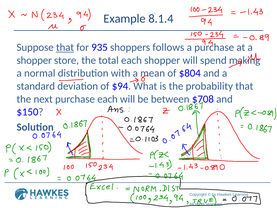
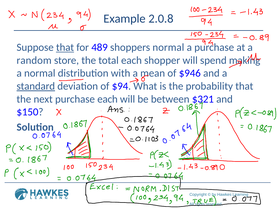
8.1.4: 8.1.4 -> 2.0.8
935: 935 -> 489
shoppers follows: follows -> normal
shopper at (34, 60): shopper -> random
$804: $804 -> $946
standard underline: none -> present
$708: $708 -> $321
